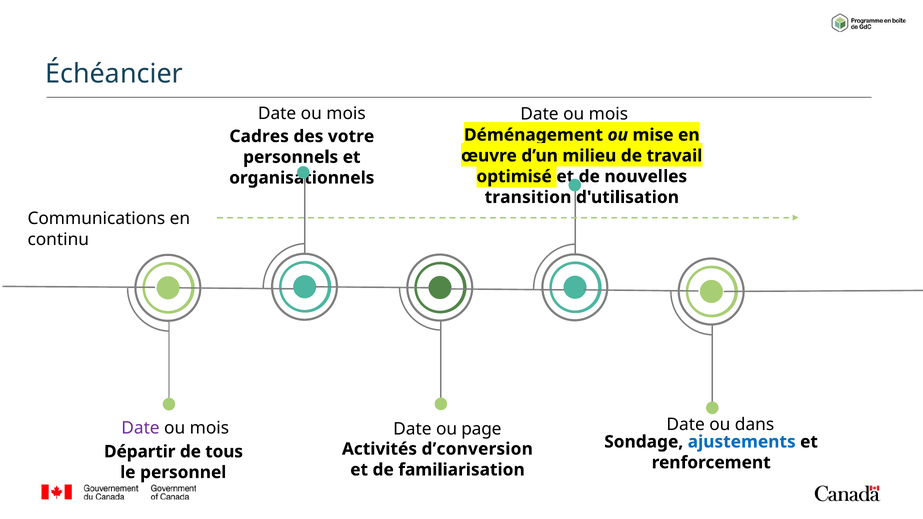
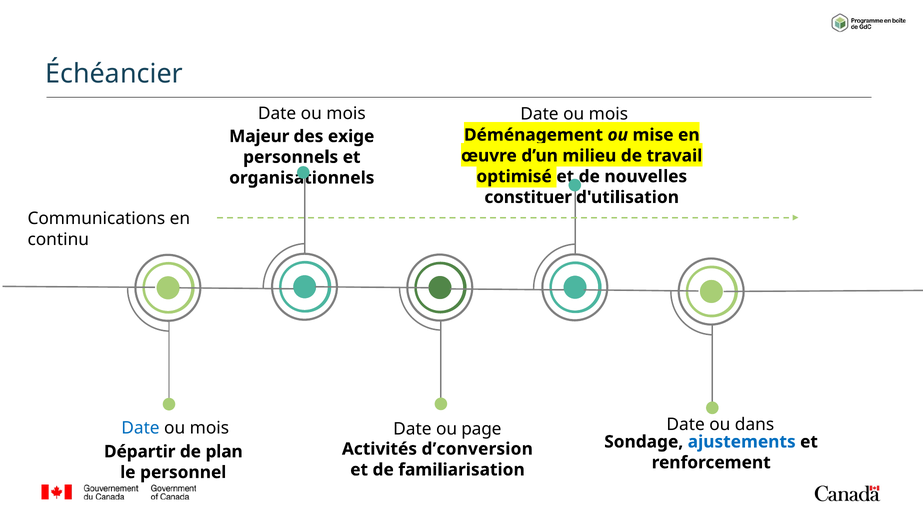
Cadres: Cadres -> Majeur
votre: votre -> exige
transition: transition -> constituer
Date at (140, 428) colour: purple -> blue
tous: tous -> plan
